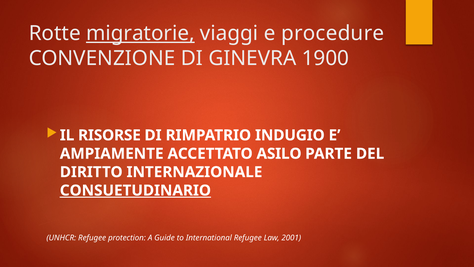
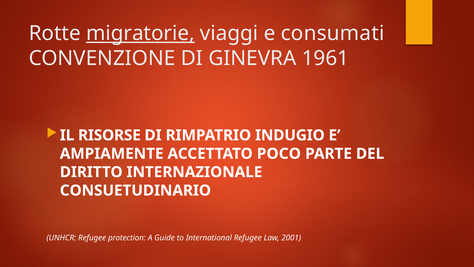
procedure: procedure -> consumati
1900: 1900 -> 1961
ASILO: ASILO -> POCO
CONSUETUDINARIO underline: present -> none
